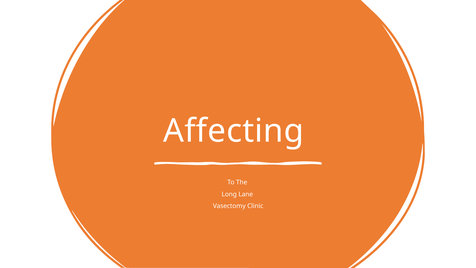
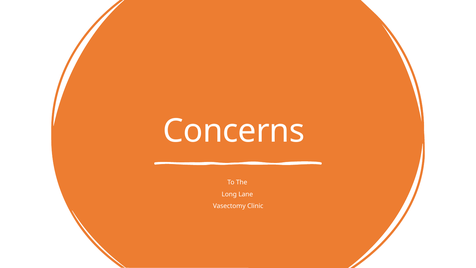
Affecting: Affecting -> Concerns
